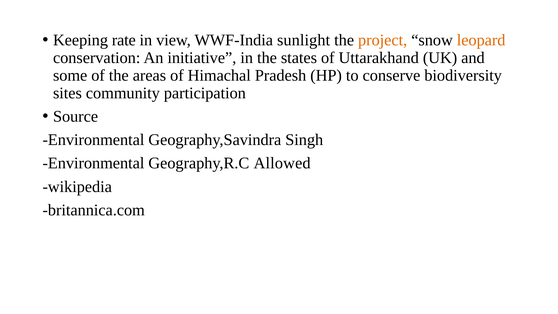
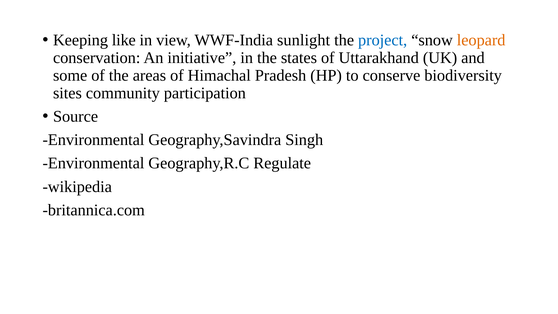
rate: rate -> like
project colour: orange -> blue
Allowed: Allowed -> Regulate
